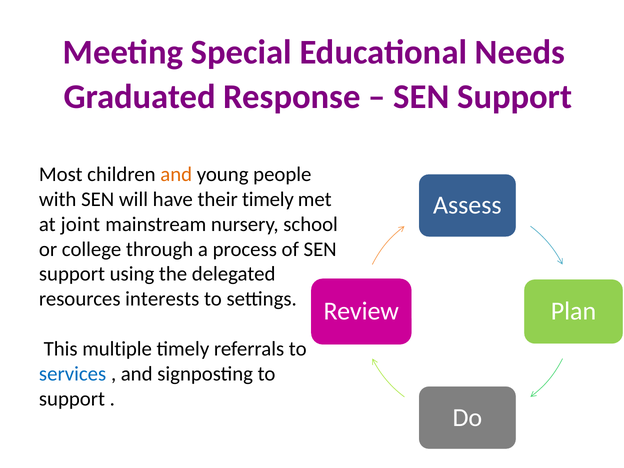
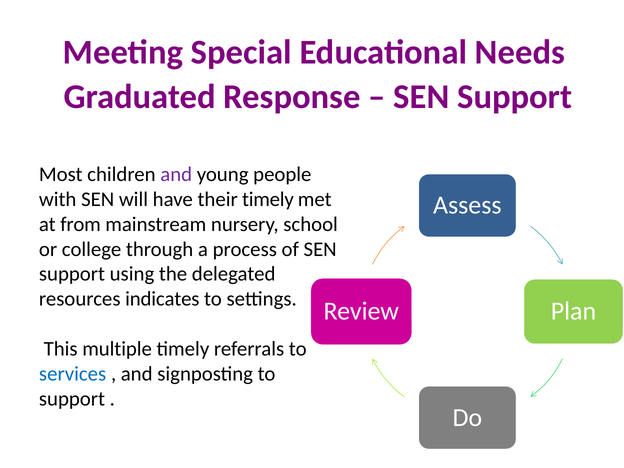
and at (176, 174) colour: orange -> purple
joint: joint -> from
interests: interests -> indicates
